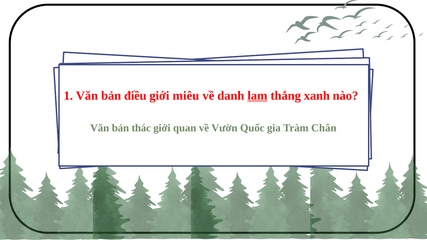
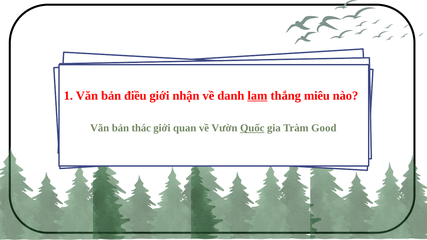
miêu: miêu -> nhận
xanh: xanh -> miêu
Quốc underline: none -> present
Chân: Chân -> Good
